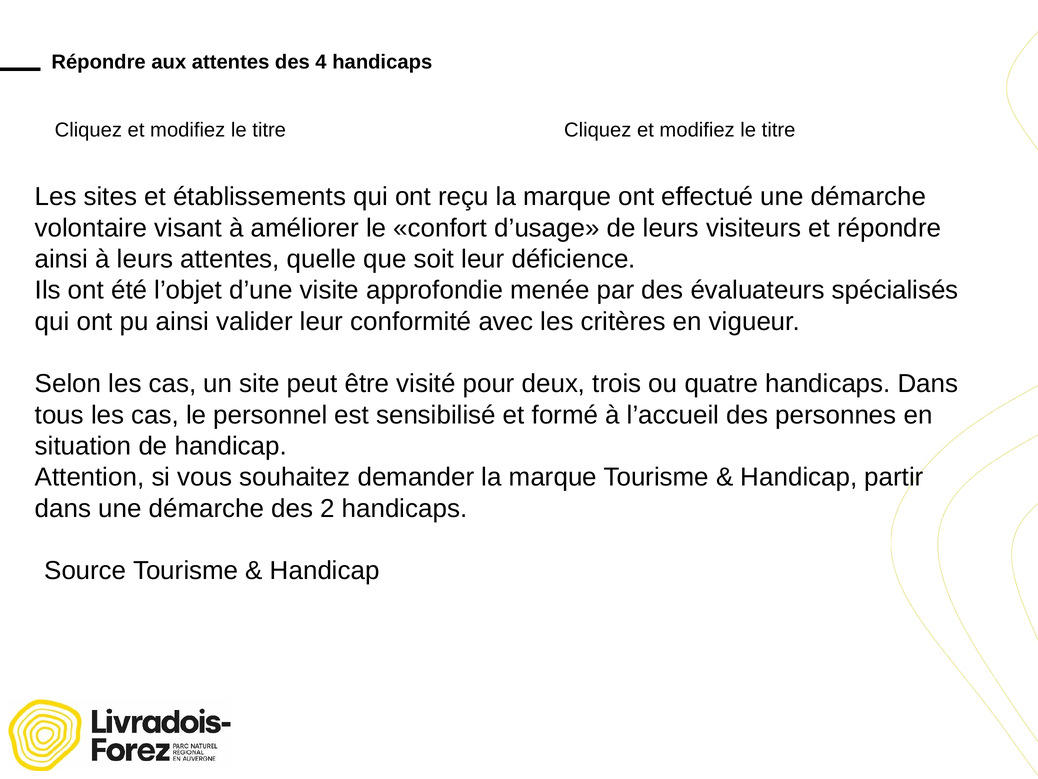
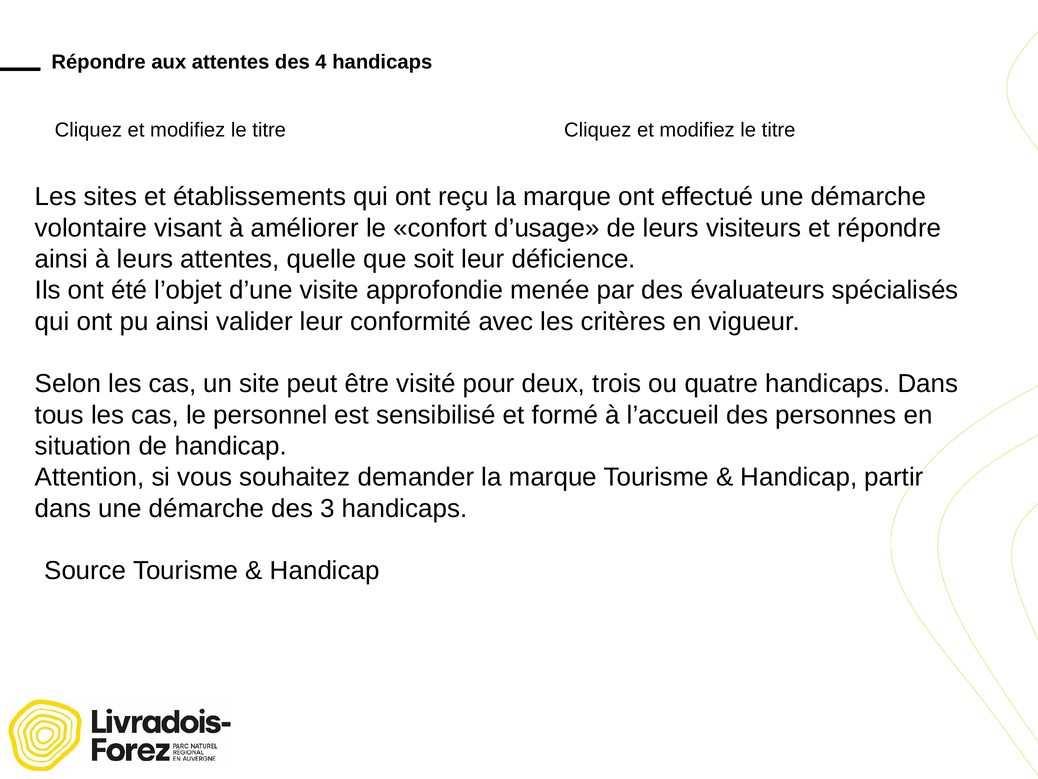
2: 2 -> 3
